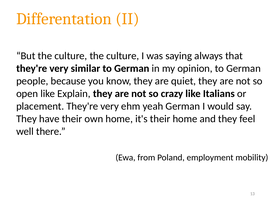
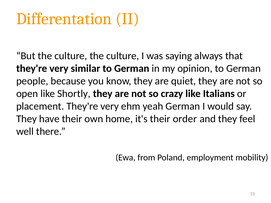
Explain: Explain -> Shortly
their home: home -> order
